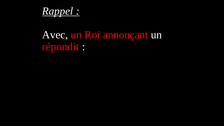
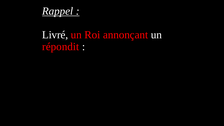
Avec: Avec -> Livré
